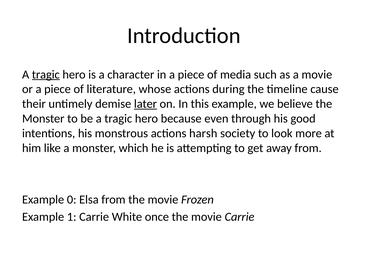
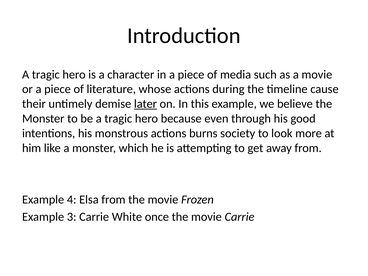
tragic at (46, 74) underline: present -> none
harsh: harsh -> burns
0: 0 -> 4
1: 1 -> 3
